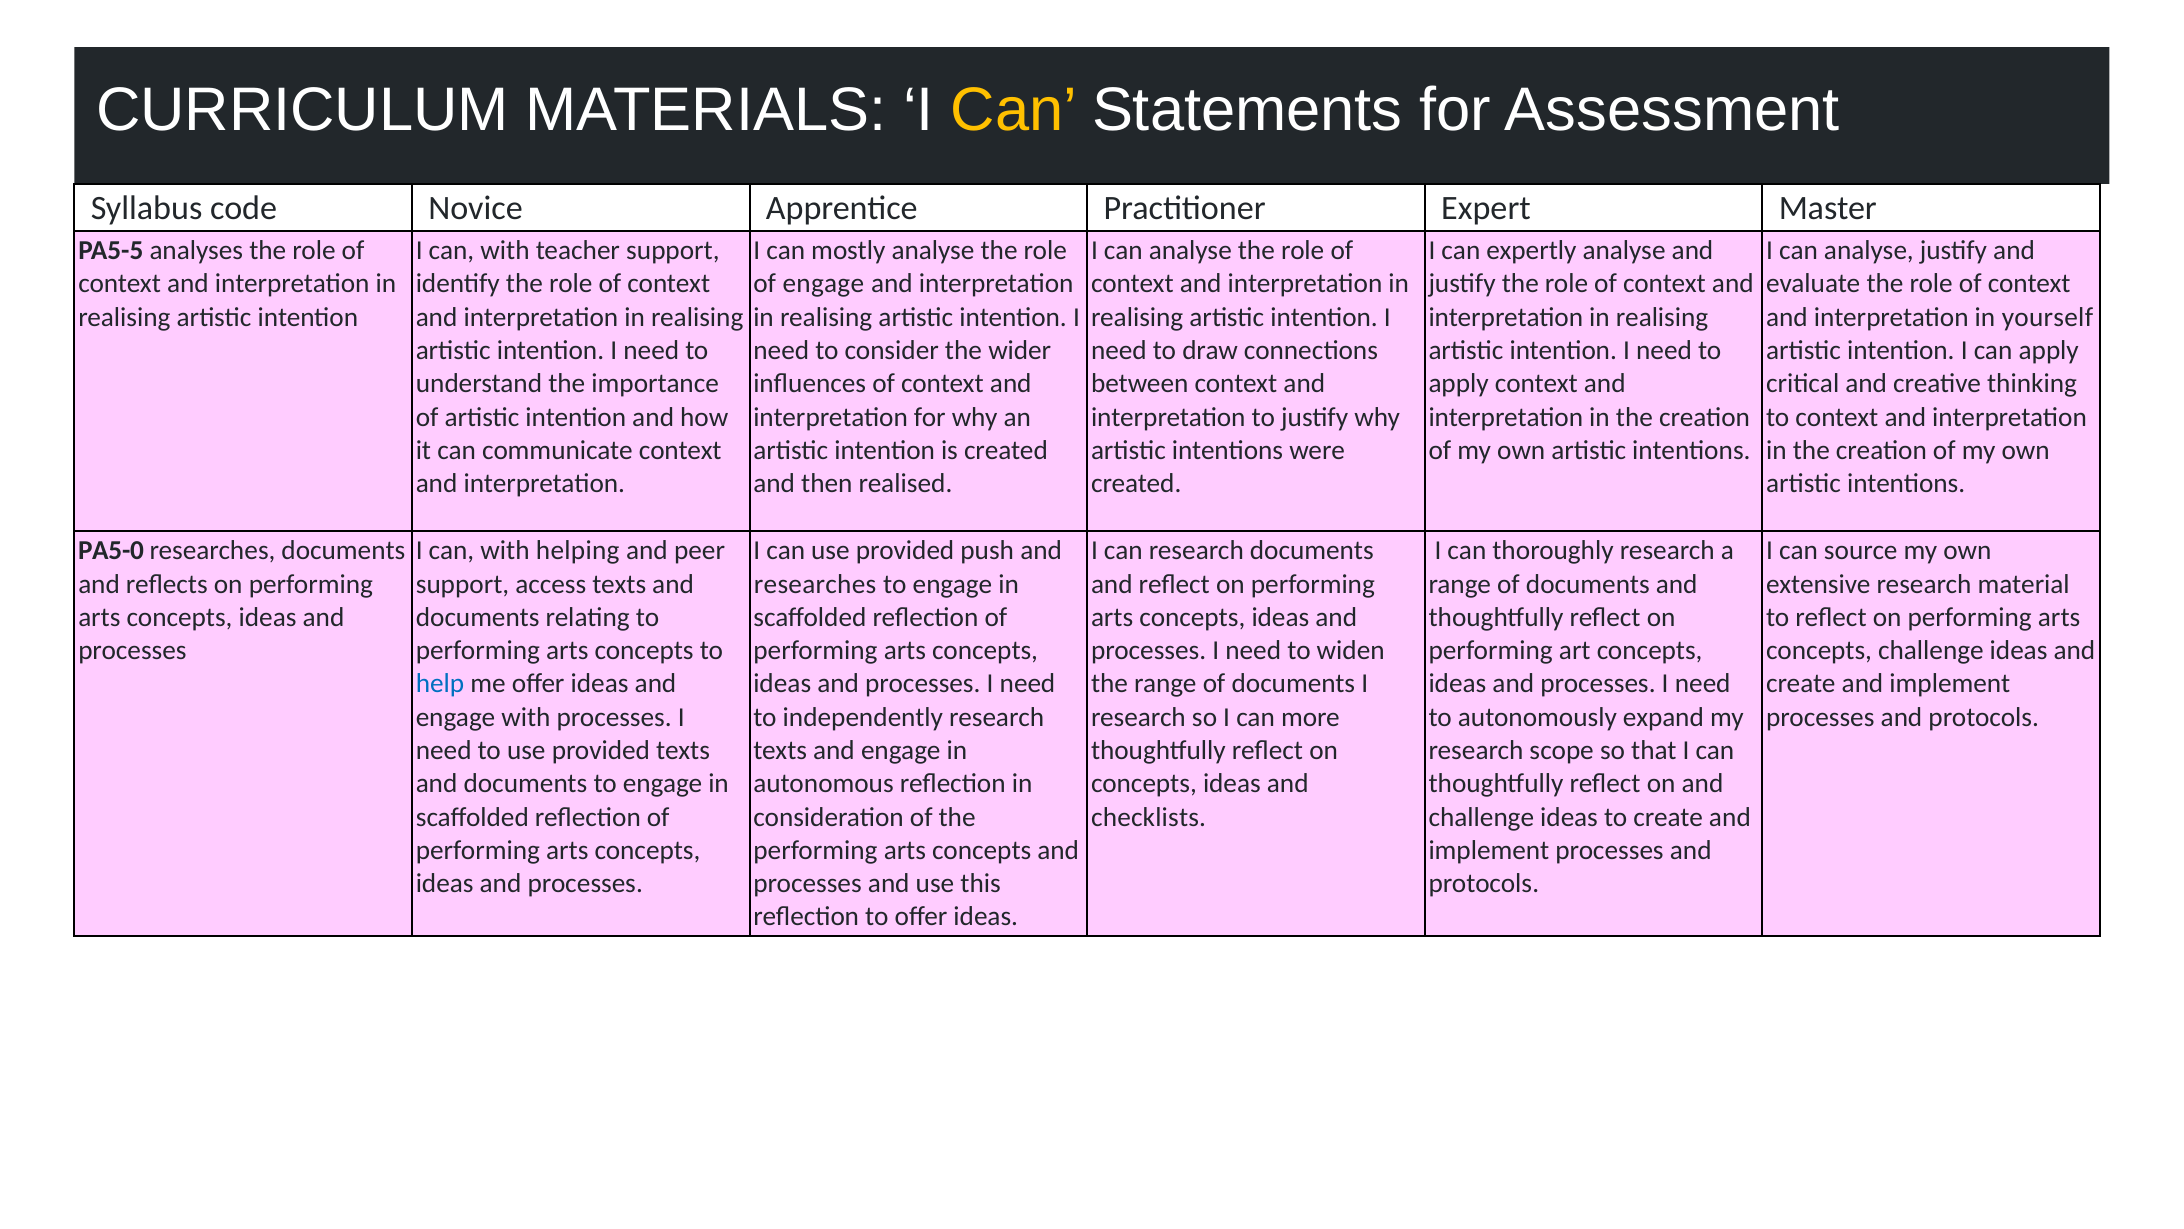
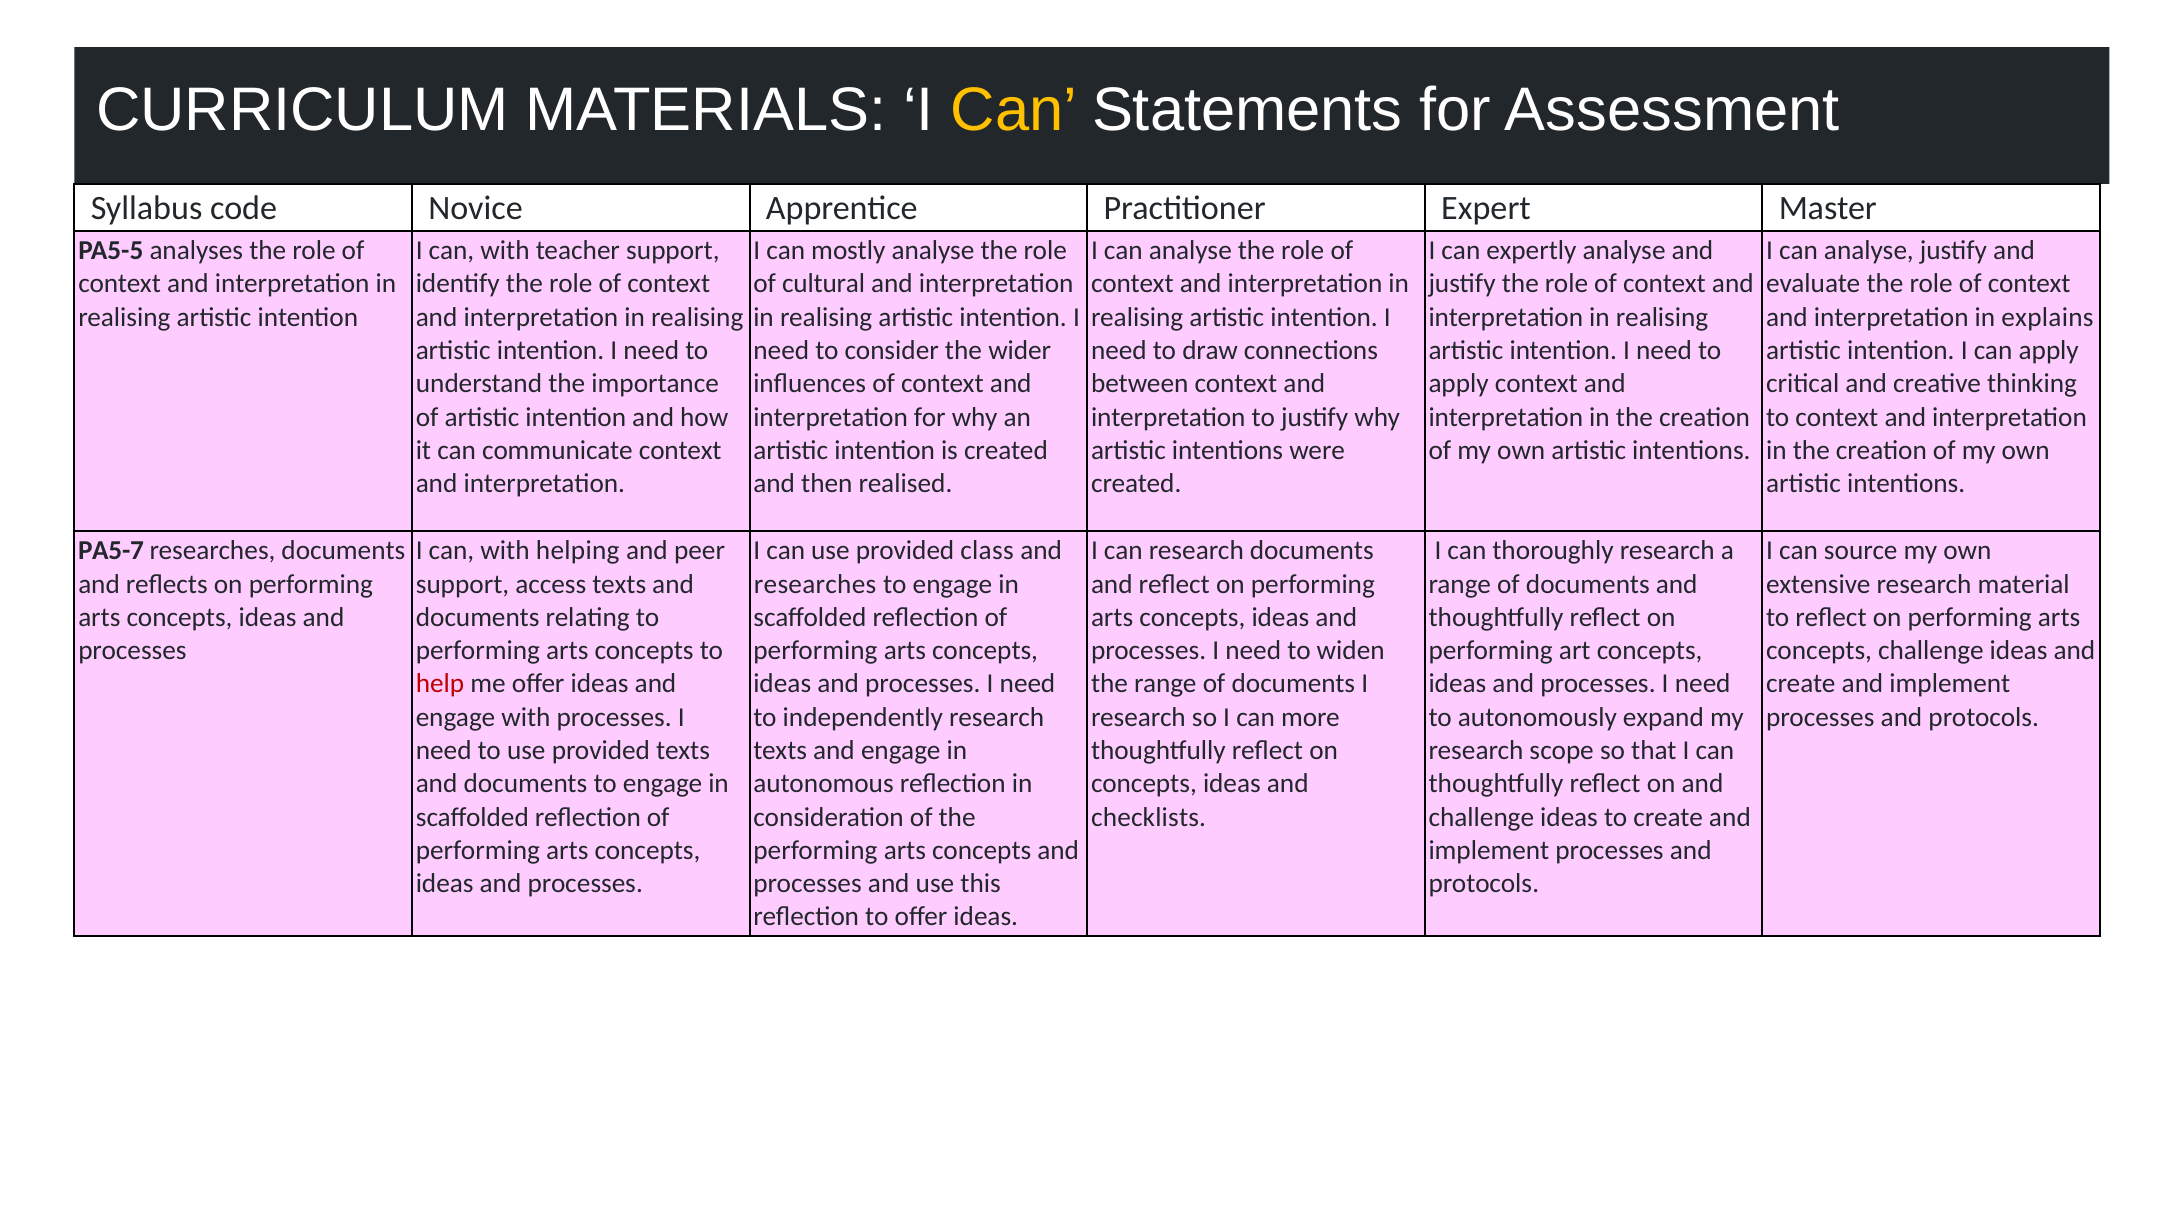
of engage: engage -> cultural
yourself: yourself -> explains
PA5-0: PA5-0 -> PA5-7
push: push -> class
help colour: blue -> red
